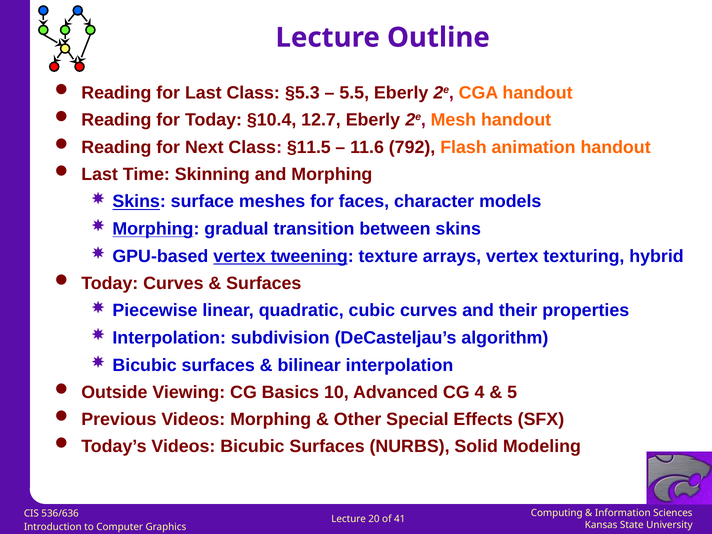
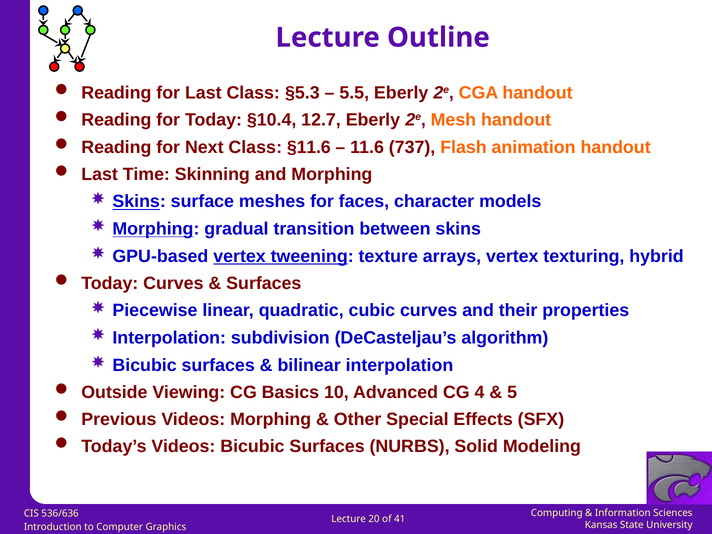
§11.5: §11.5 -> §11.6
792: 792 -> 737
